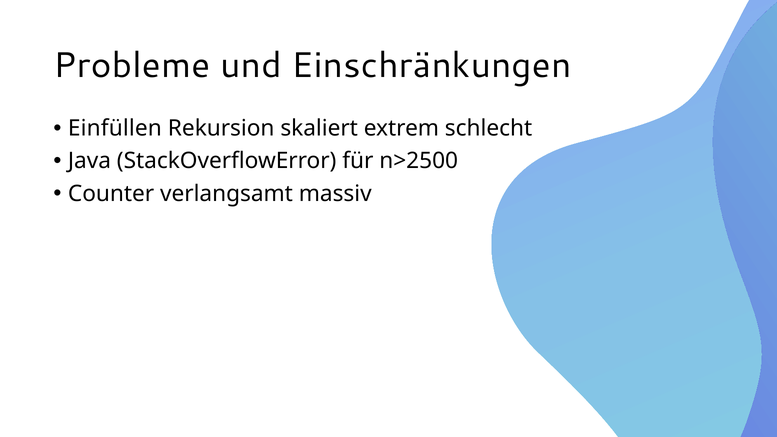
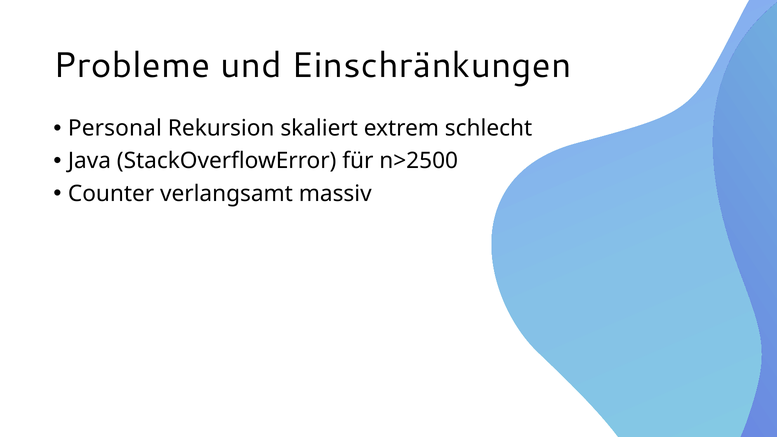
Einfüllen: Einfüllen -> Personal
